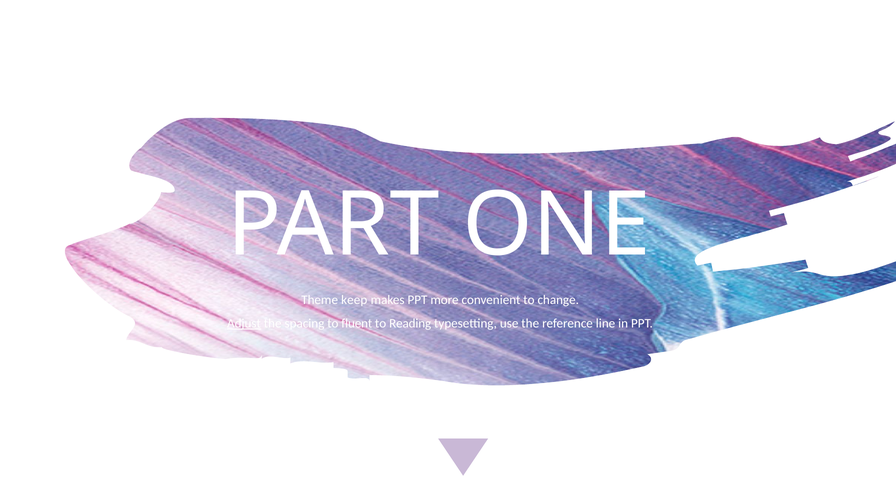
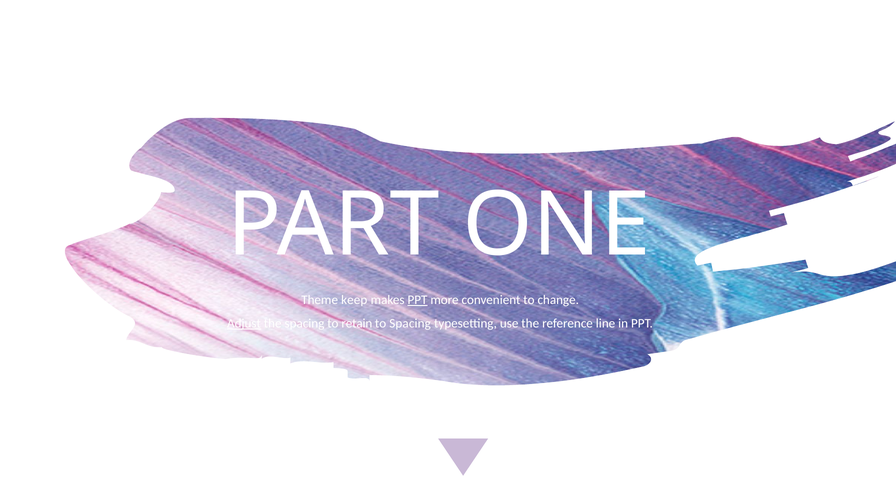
PPT at (417, 300) underline: none -> present
fluent: fluent -> retain
to Reading: Reading -> Spacing
